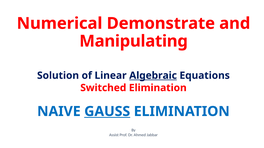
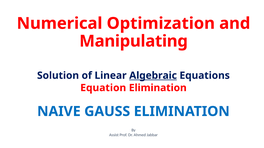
Demonstrate: Demonstrate -> Optimization
Switched: Switched -> Equation
GAUSS underline: present -> none
